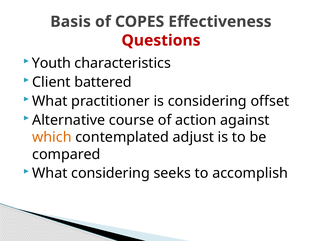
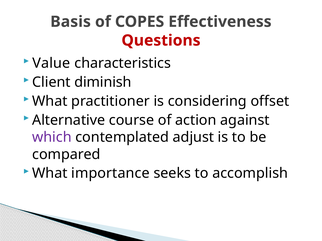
Youth: Youth -> Value
battered: battered -> diminish
which colour: orange -> purple
What considering: considering -> importance
